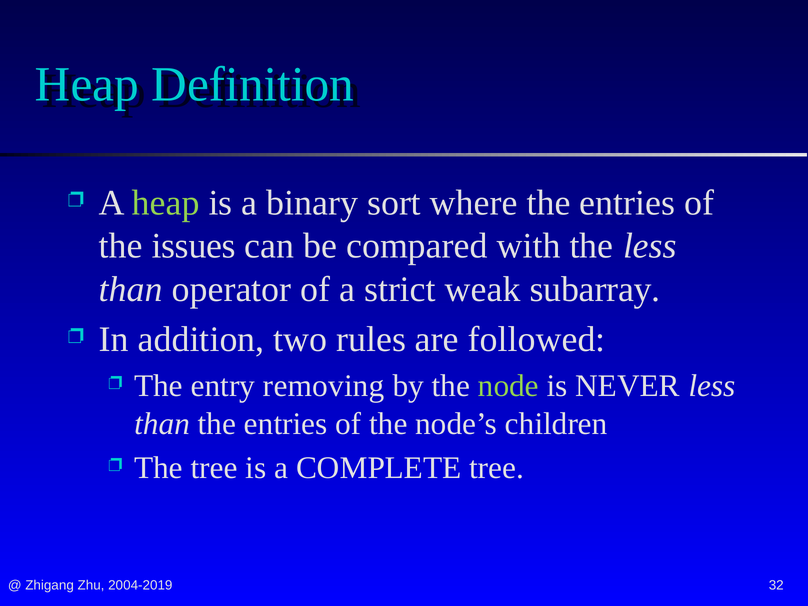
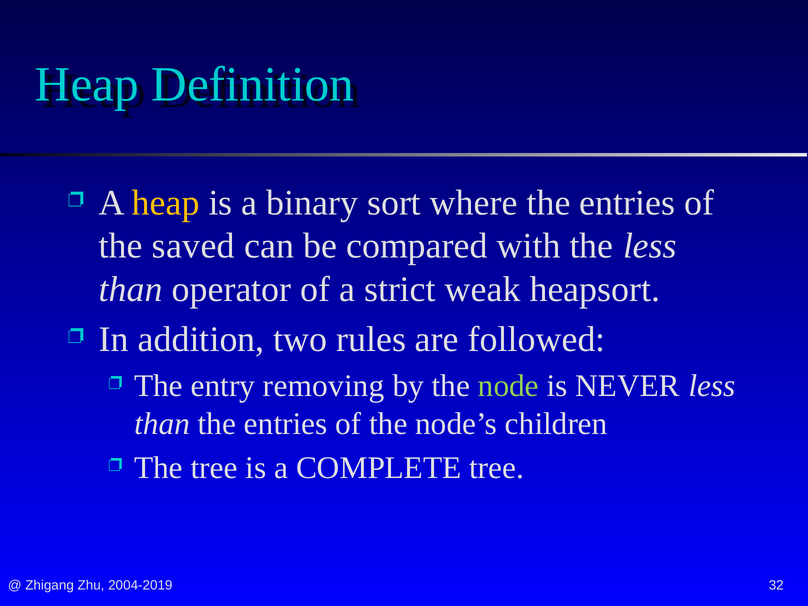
heap at (166, 203) colour: light green -> yellow
issues: issues -> saved
subarray: subarray -> heapsort
